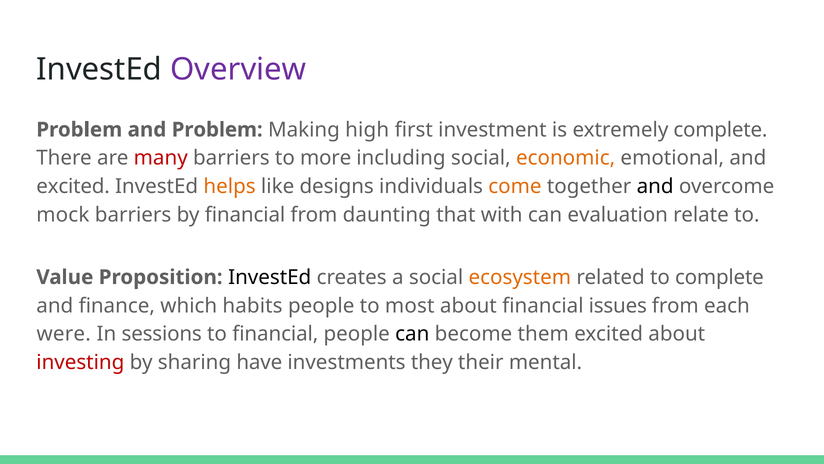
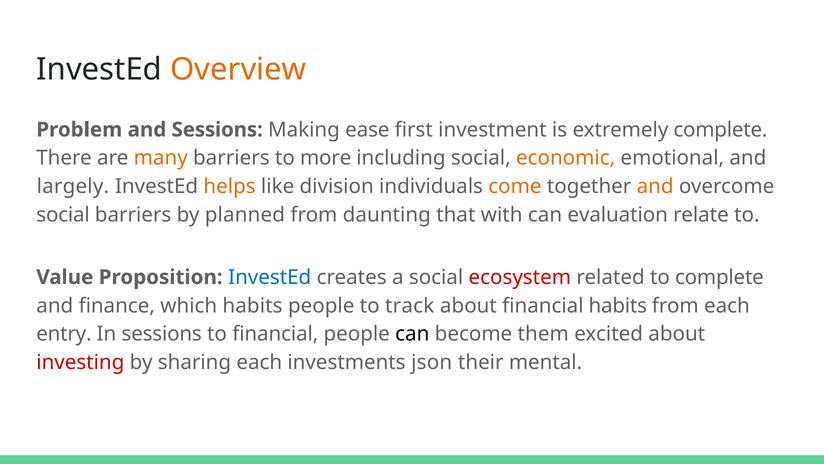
Overview colour: purple -> orange
and Problem: Problem -> Sessions
high: high -> ease
many colour: red -> orange
excited at (73, 186): excited -> largely
designs: designs -> division
and at (655, 186) colour: black -> orange
mock at (63, 215): mock -> social
by financial: financial -> planned
InvestEd at (270, 277) colour: black -> blue
ecosystem colour: orange -> red
most: most -> track
financial issues: issues -> habits
were: were -> entry
sharing have: have -> each
they: they -> json
